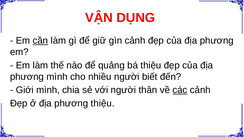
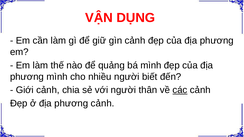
cần underline: present -> none
bá thiệu: thiệu -> mình
Giới mình: mình -> cảnh
phương thiệu: thiệu -> cảnh
